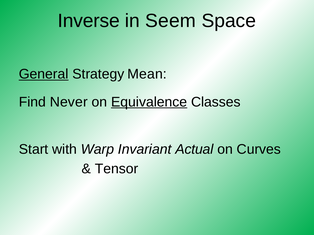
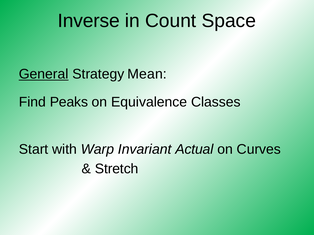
Seem: Seem -> Count
Never: Never -> Peaks
Equivalence underline: present -> none
Tensor: Tensor -> Stretch
